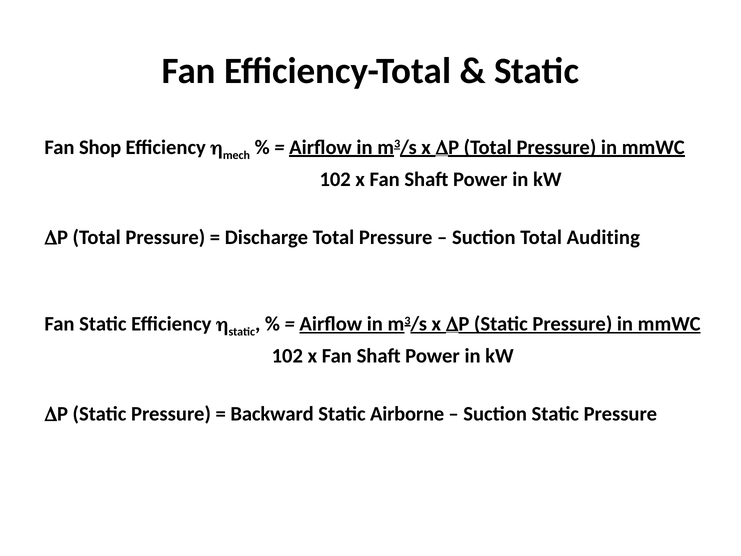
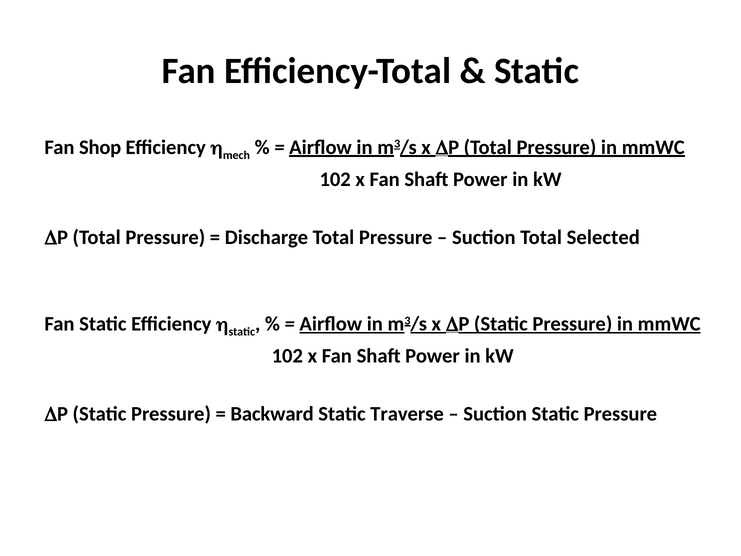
Auditing: Auditing -> Selected
Airborne: Airborne -> Traverse
